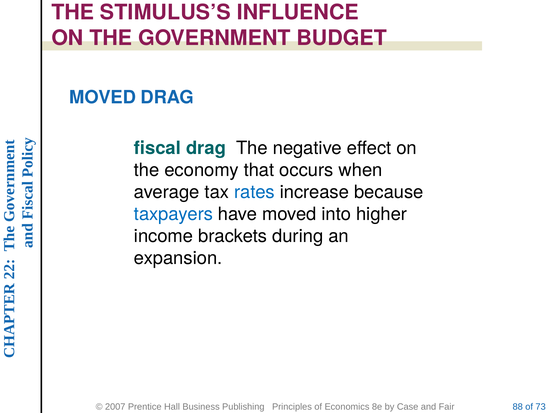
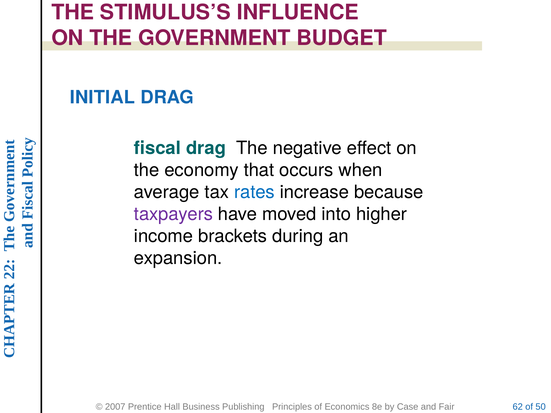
MOVED at (103, 98): MOVED -> INITIAL
taxpayers colour: blue -> purple
88: 88 -> 62
73: 73 -> 50
